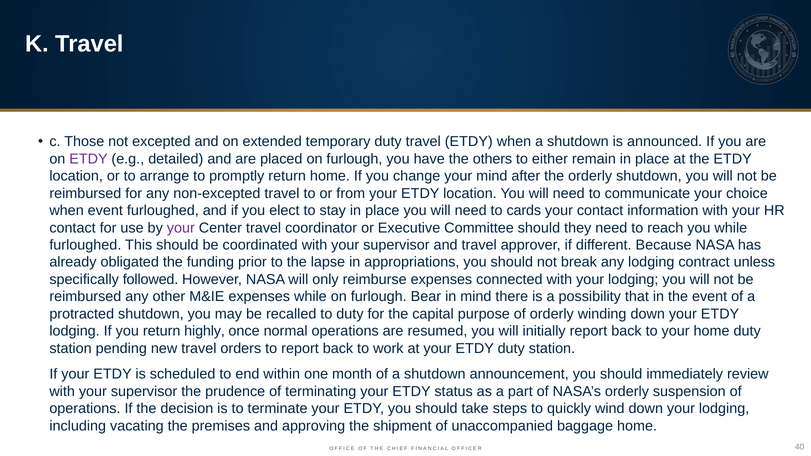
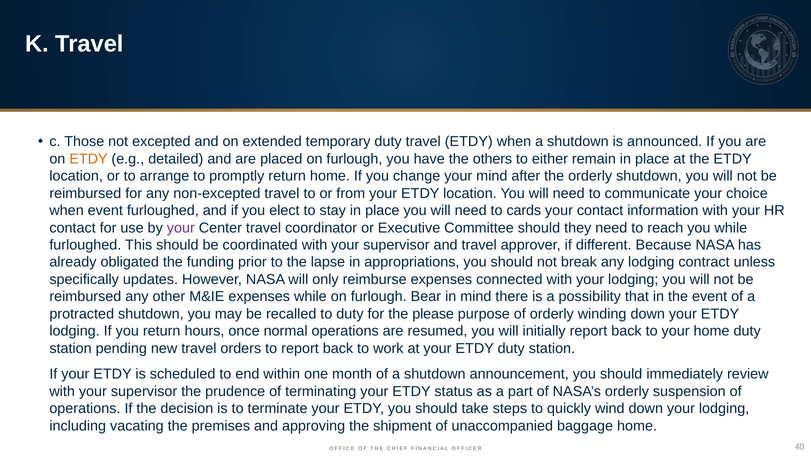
ETDY at (89, 159) colour: purple -> orange
followed: followed -> updates
capital: capital -> please
highly: highly -> hours
